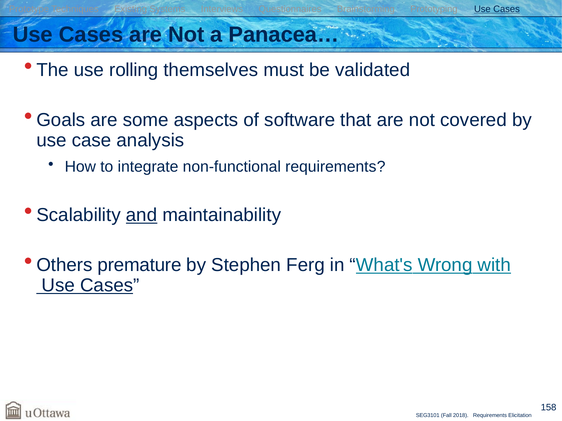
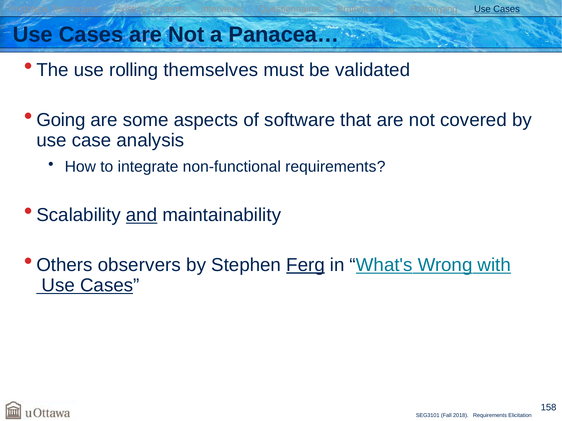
Goals: Goals -> Going
premature: premature -> observers
Ferg underline: none -> present
